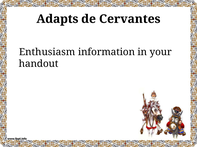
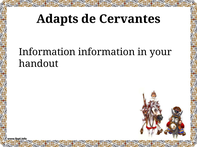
Enthusiasm at (47, 52): Enthusiasm -> Information
